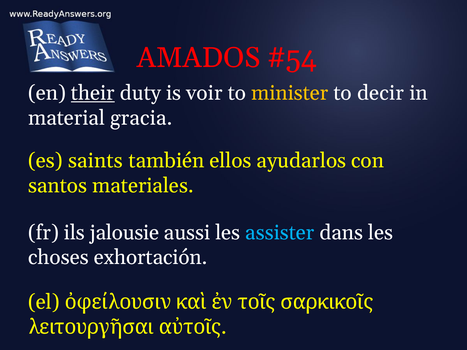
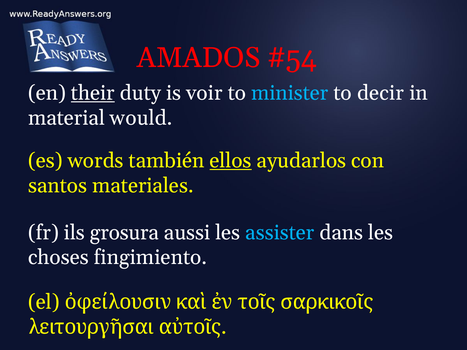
minister colour: yellow -> light blue
gracia: gracia -> would
saints: saints -> words
ellos underline: none -> present
jalousie: jalousie -> grosura
exhortación: exhortación -> fingimiento
